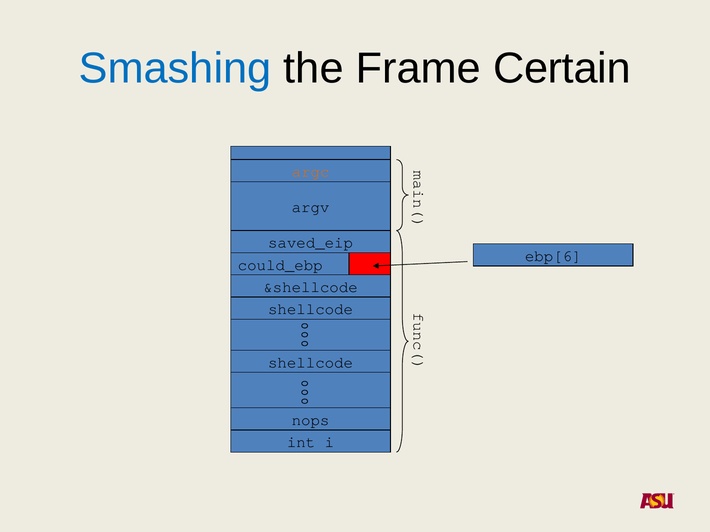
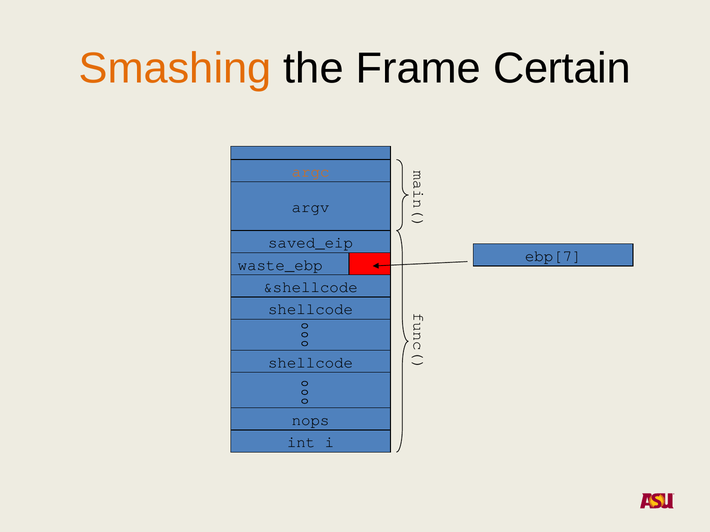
Smashing colour: blue -> orange
ebp[6: ebp[6 -> ebp[7
could_ebp: could_ebp -> waste_ebp
